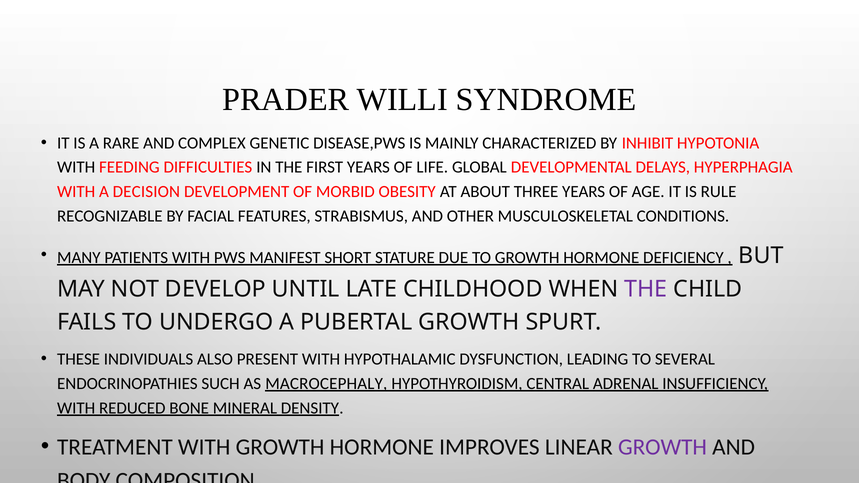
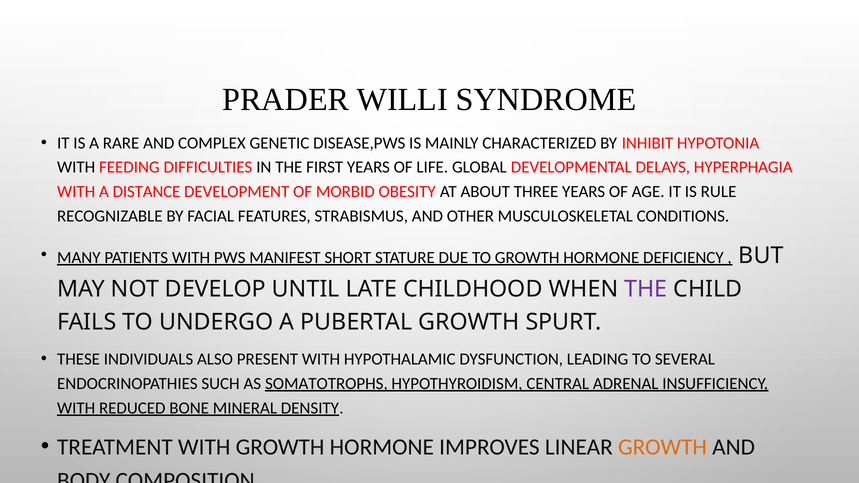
DECISION: DECISION -> DISTANCE
MACROCEPHALY: MACROCEPHALY -> SOMATOTROPHS
GROWTH at (663, 447) colour: purple -> orange
